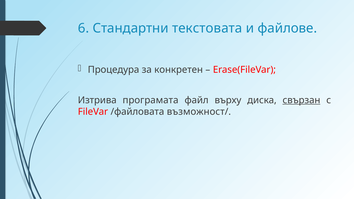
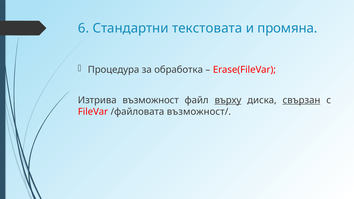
файлове: файлове -> промяна
конкретен: конкретен -> обработка
програмата: програмата -> възможност
върху underline: none -> present
